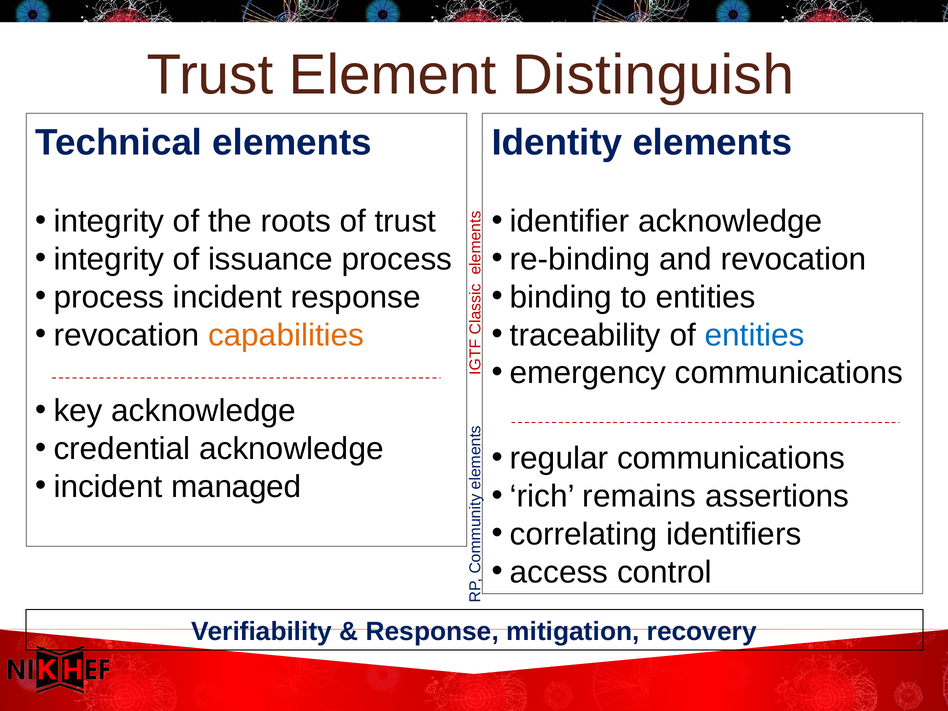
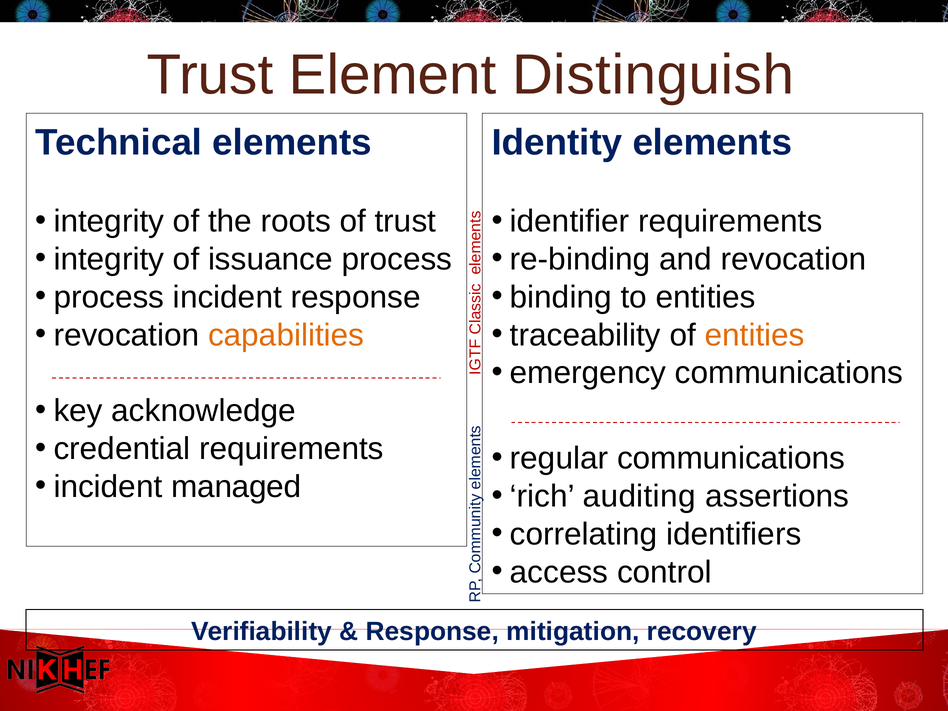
identifier acknowledge: acknowledge -> requirements
entities at (755, 335) colour: blue -> orange
credential acknowledge: acknowledge -> requirements
remains: remains -> auditing
